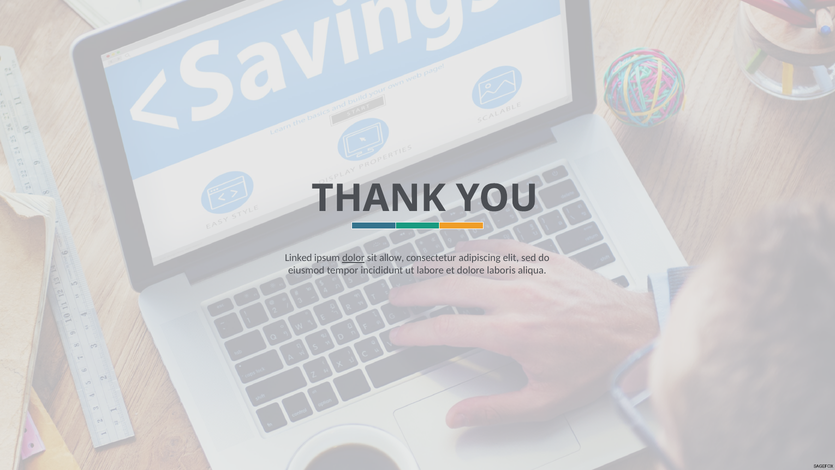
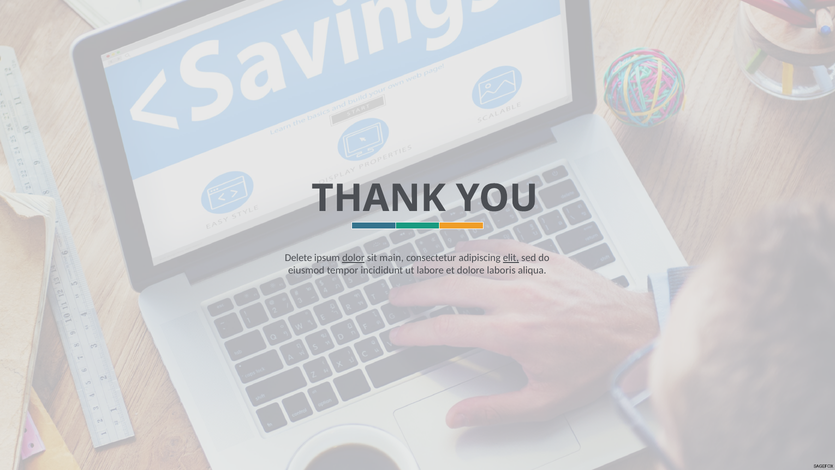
Linked: Linked -> Delete
allow: allow -> main
elit underline: none -> present
